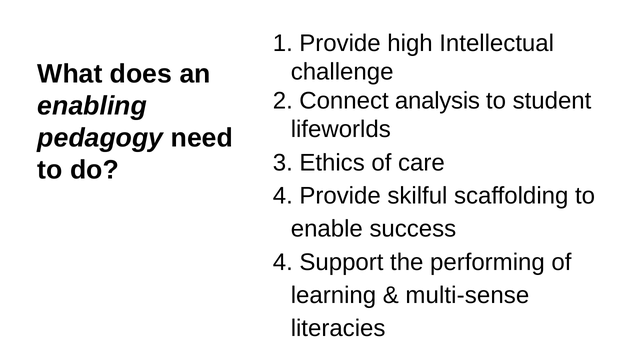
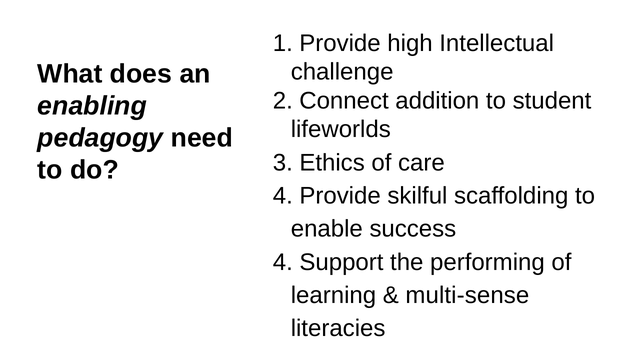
analysis: analysis -> addition
